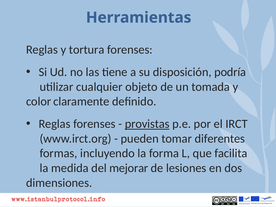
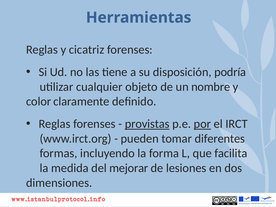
tortura: tortura -> cicatriz
tomada: tomada -> nombre
por underline: none -> present
